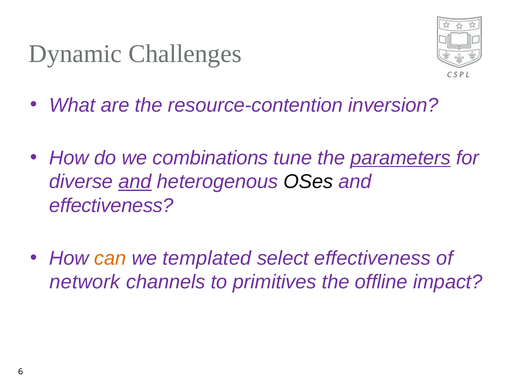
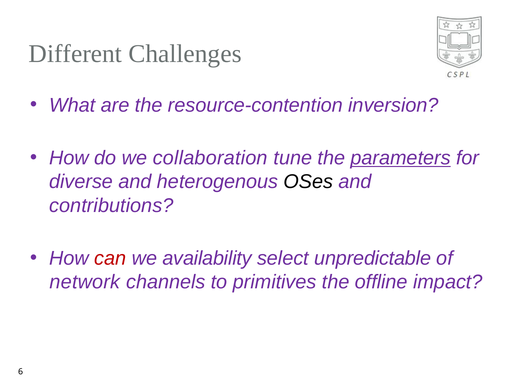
Dynamic: Dynamic -> Different
combinations: combinations -> collaboration
and at (135, 181) underline: present -> none
effectiveness at (111, 205): effectiveness -> contributions
can colour: orange -> red
templated: templated -> availability
select effectiveness: effectiveness -> unpredictable
